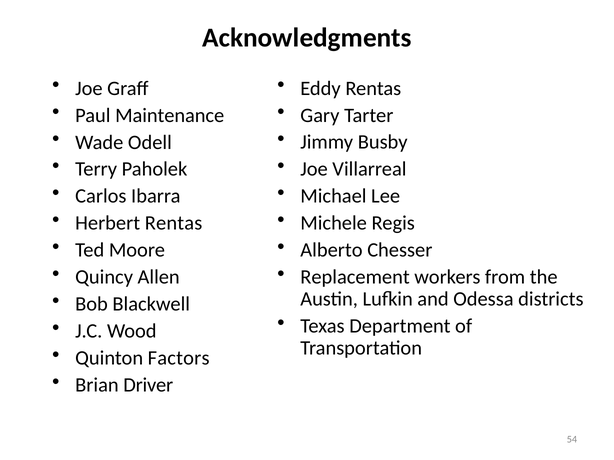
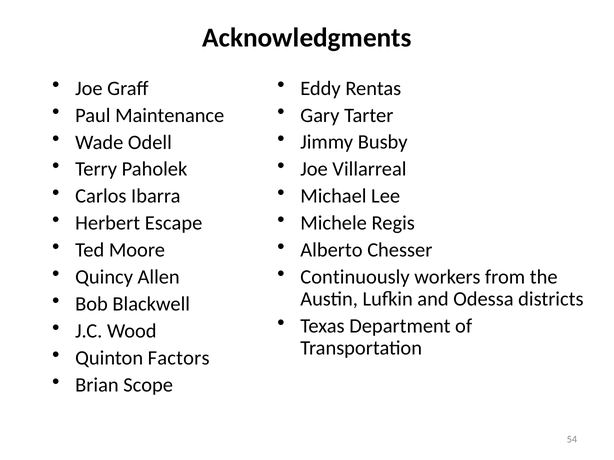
Herbert Rentas: Rentas -> Escape
Replacement: Replacement -> Continuously
Driver: Driver -> Scope
